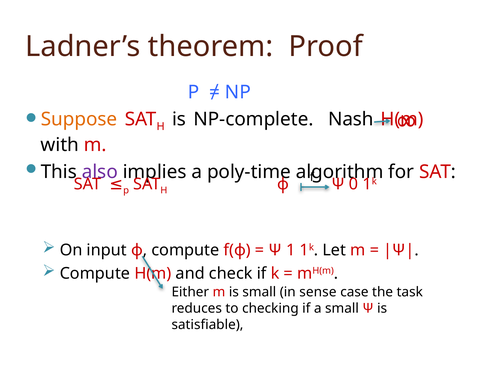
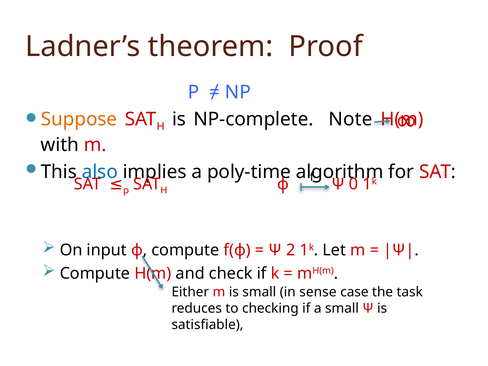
Nash: Nash -> Note
also colour: purple -> blue
1: 1 -> 2
